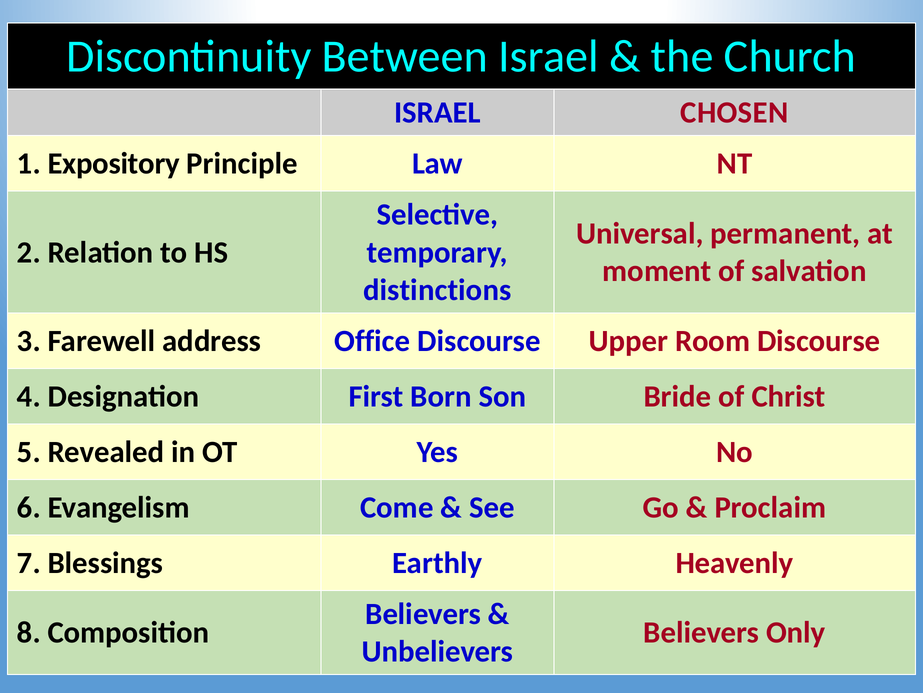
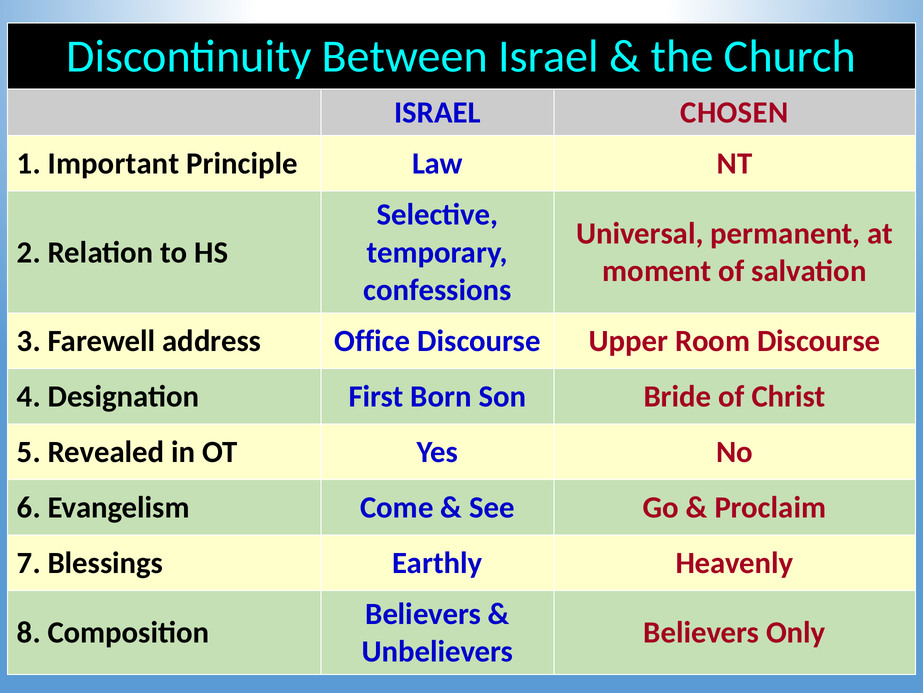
Expository: Expository -> Important
distinctions: distinctions -> confessions
